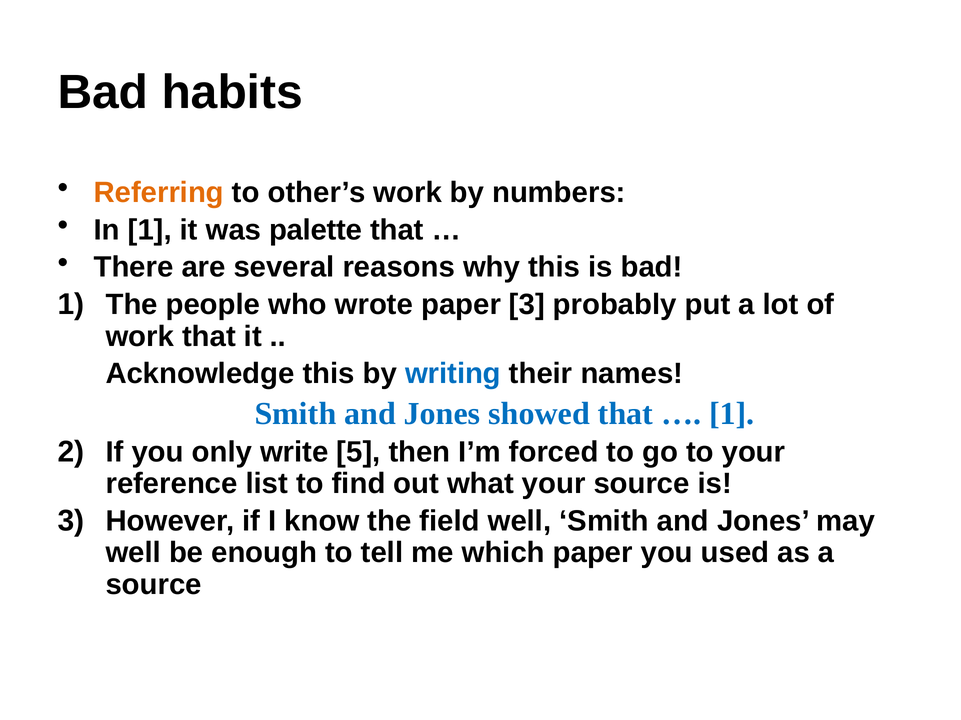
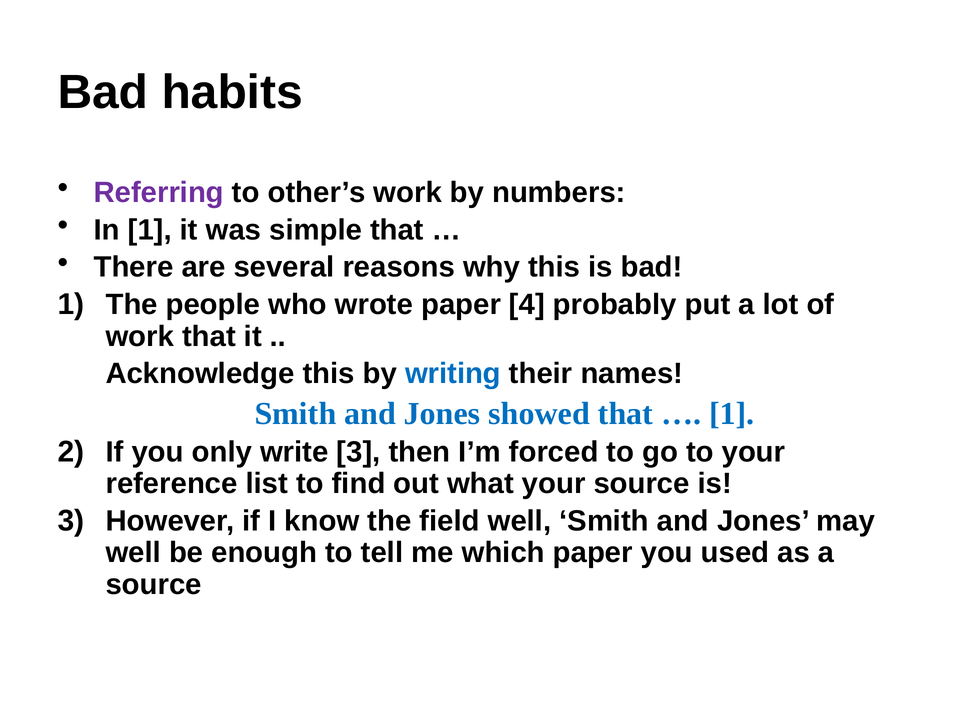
Referring colour: orange -> purple
palette: palette -> simple
paper 3: 3 -> 4
write 5: 5 -> 3
